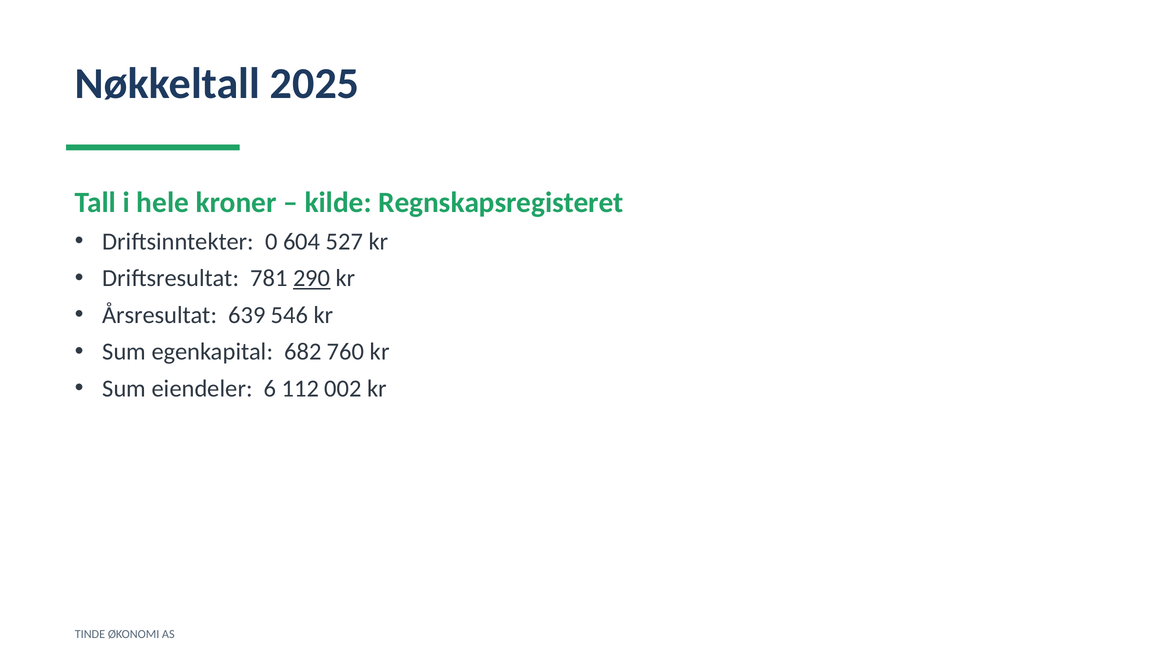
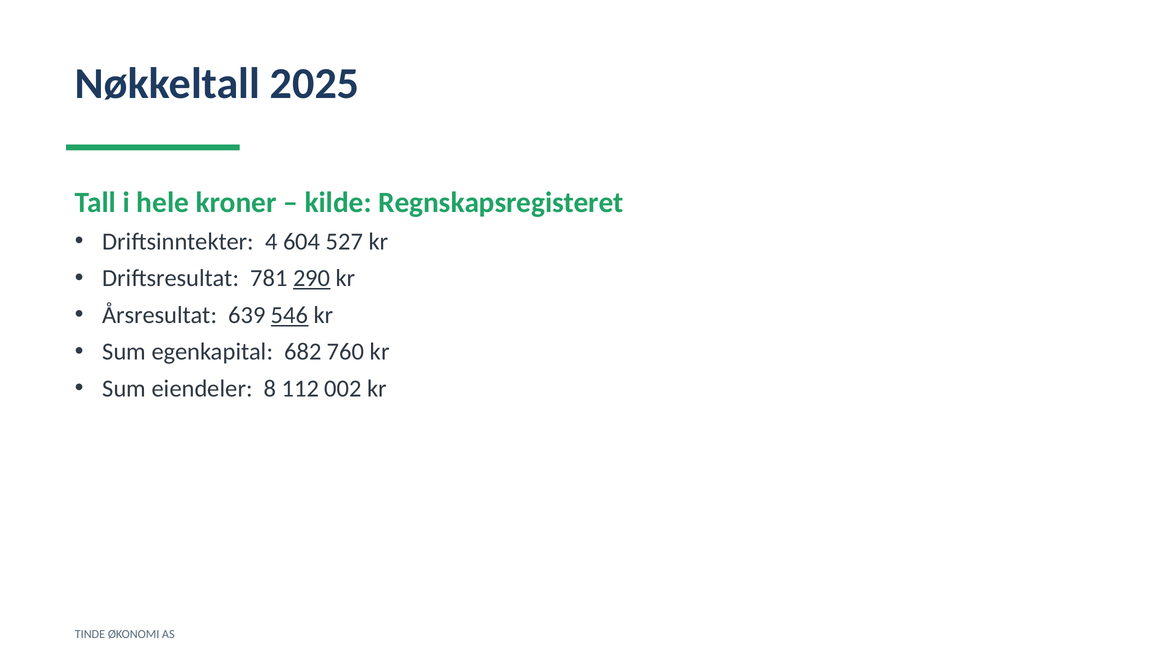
0: 0 -> 4
546 underline: none -> present
6: 6 -> 8
